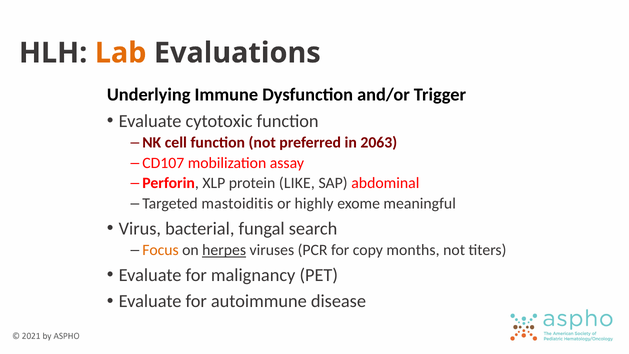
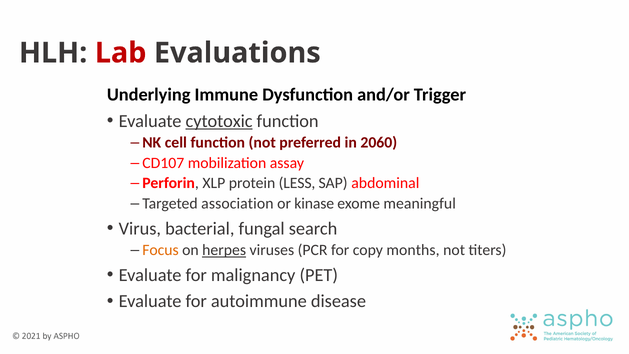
Lab colour: orange -> red
cytotoxic underline: none -> present
2063: 2063 -> 2060
LIKE: LIKE -> LESS
mastoiditis: mastoiditis -> association
highly: highly -> kinase
